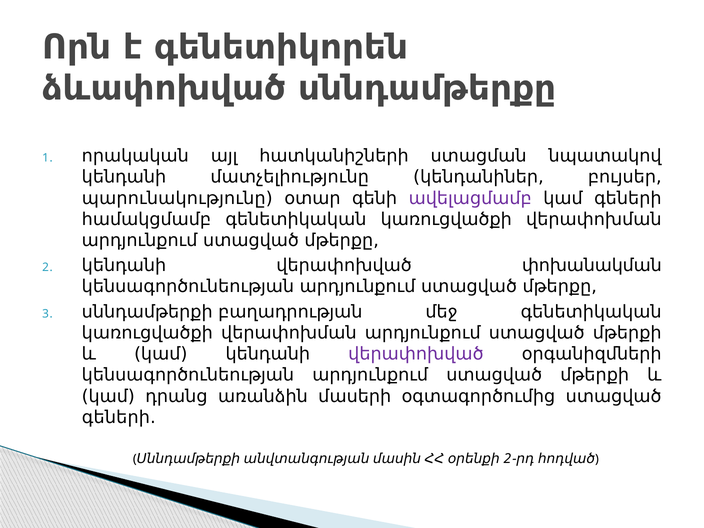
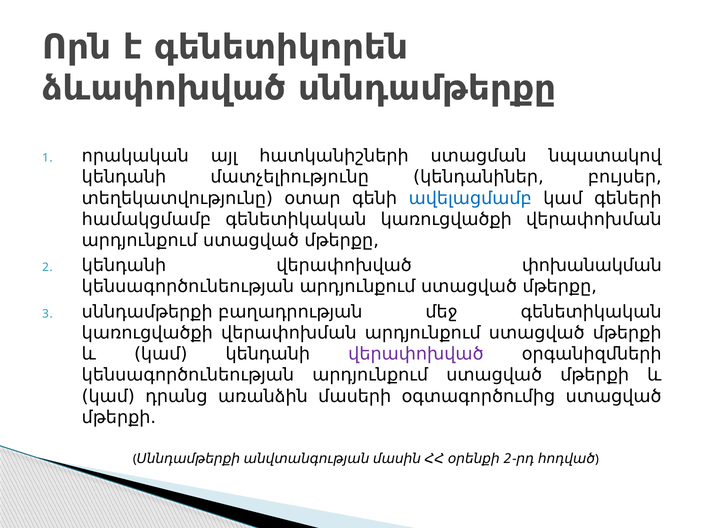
պարունակությունը: պարունակությունը -> տեղեկատվությունը
ավելացմամբ colour: purple -> blue
գեների at (119, 417): գեների -> մթերքի
